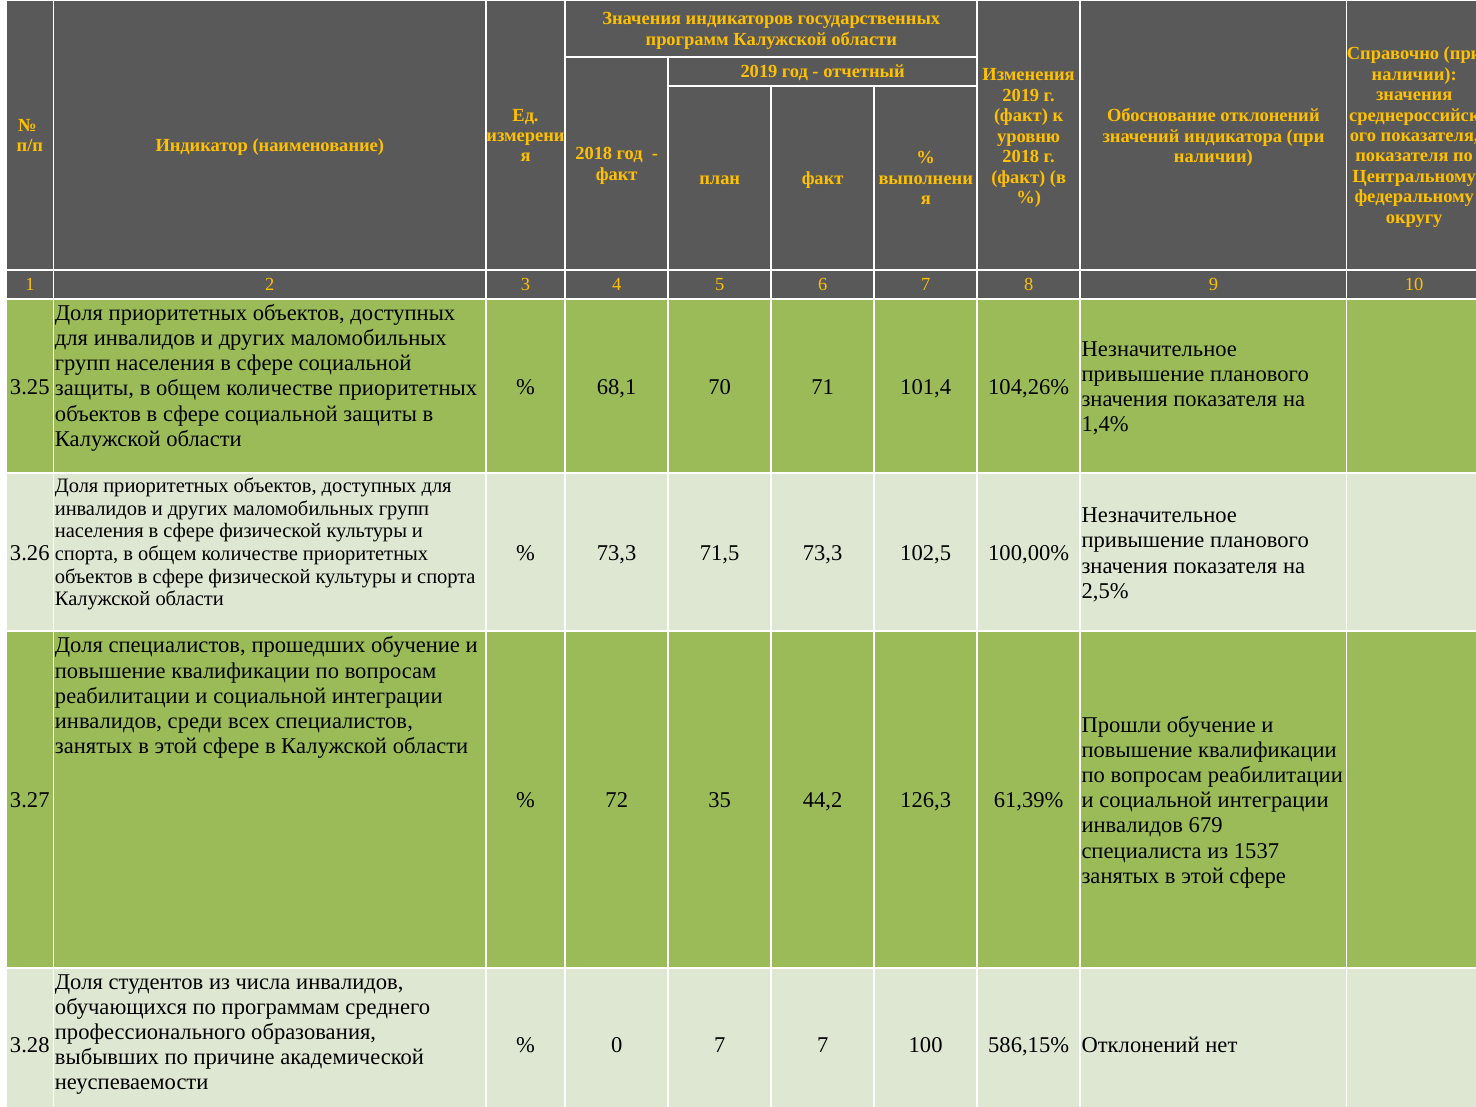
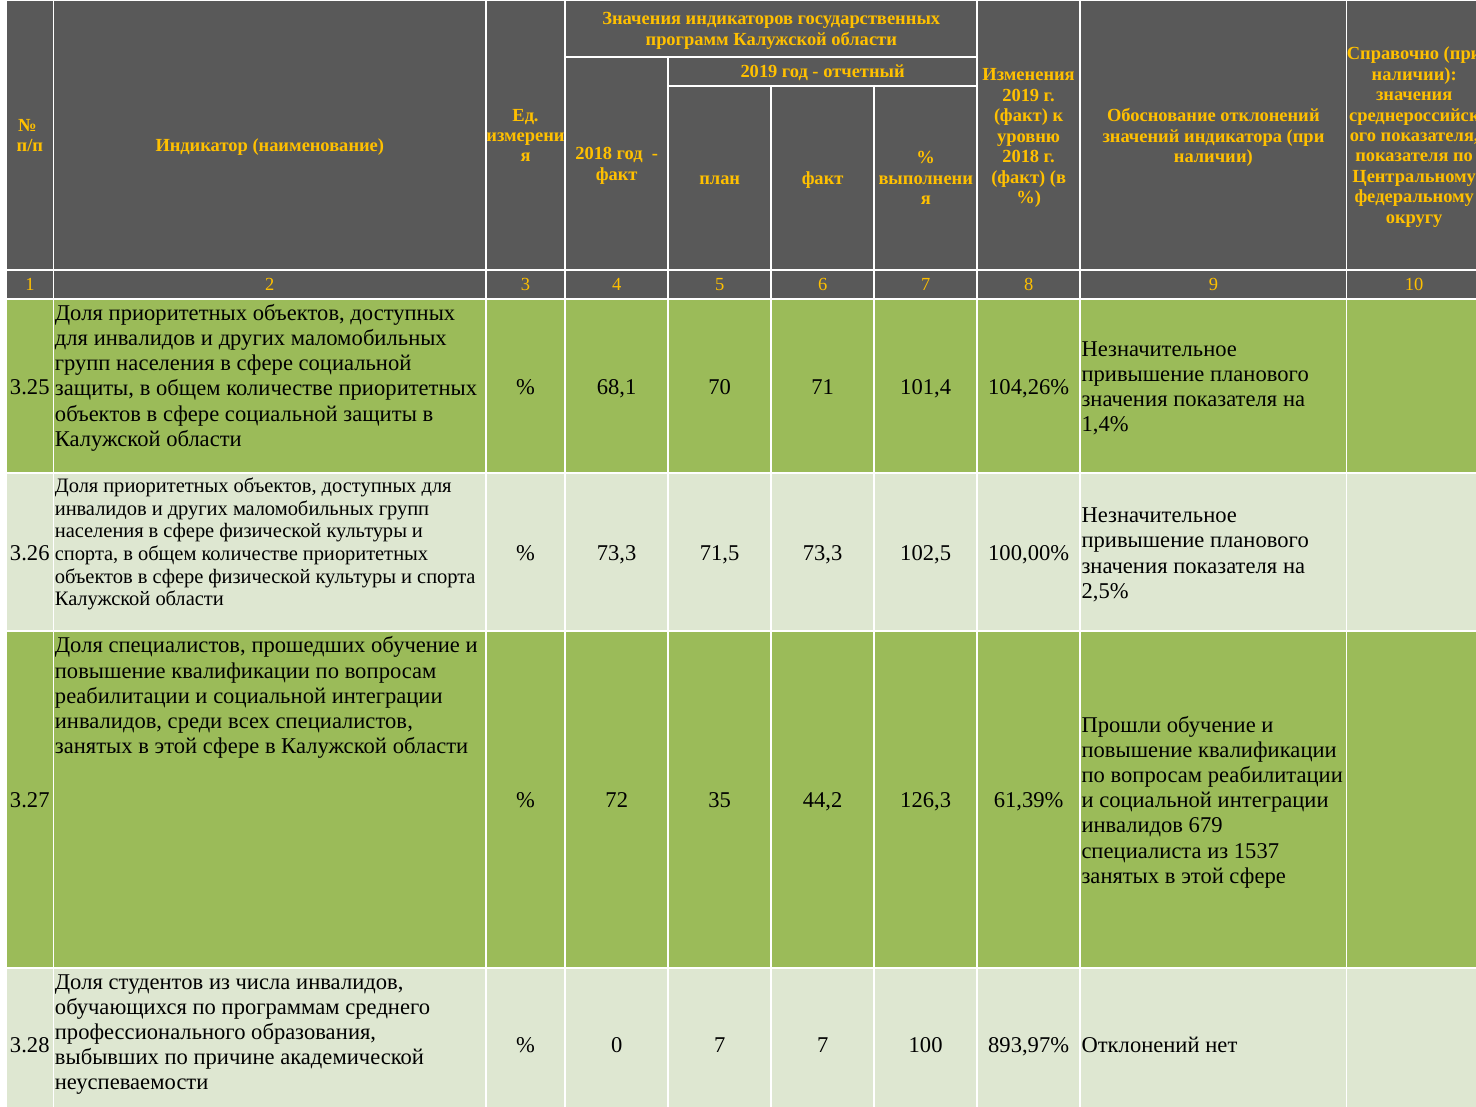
586,15%: 586,15% -> 893,97%
